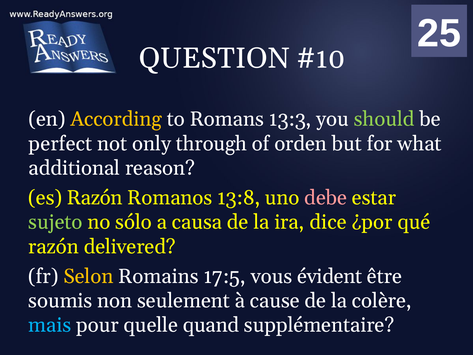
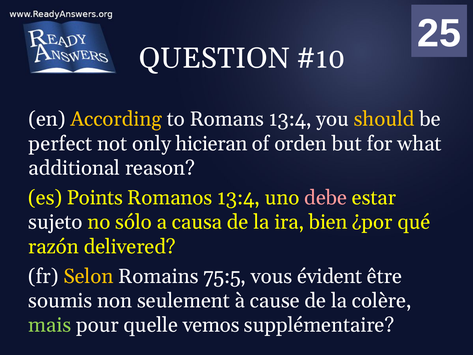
Romans 13:3: 13:3 -> 13:4
should colour: light green -> yellow
through: through -> hicieran
es Razón: Razón -> Points
Romanos 13:8: 13:8 -> 13:4
sujeto colour: light green -> white
dice: dice -> bien
17:5: 17:5 -> 75:5
mais colour: light blue -> light green
quand: quand -> vemos
